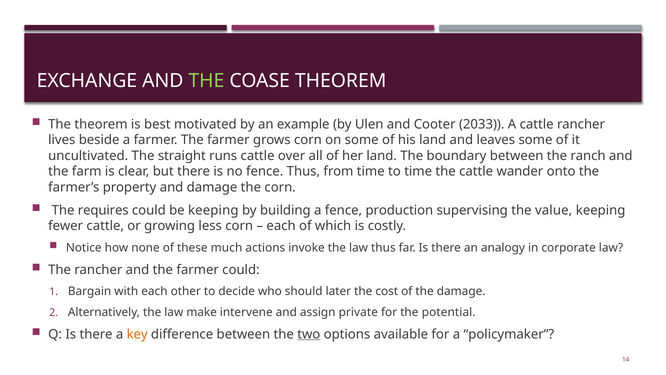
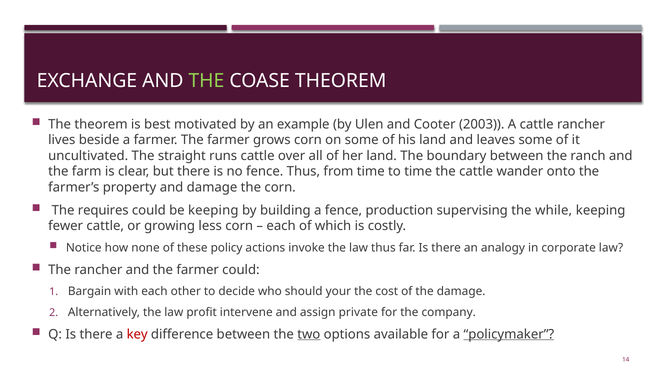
2033: 2033 -> 2003
value: value -> while
much: much -> policy
later: later -> your
make: make -> profit
potential: potential -> company
key colour: orange -> red
policymaker underline: none -> present
